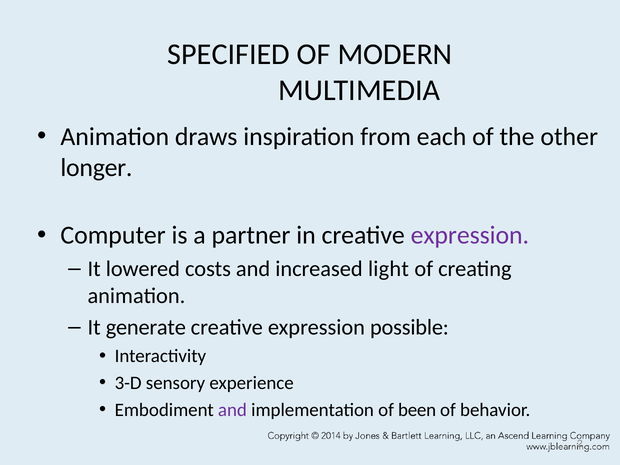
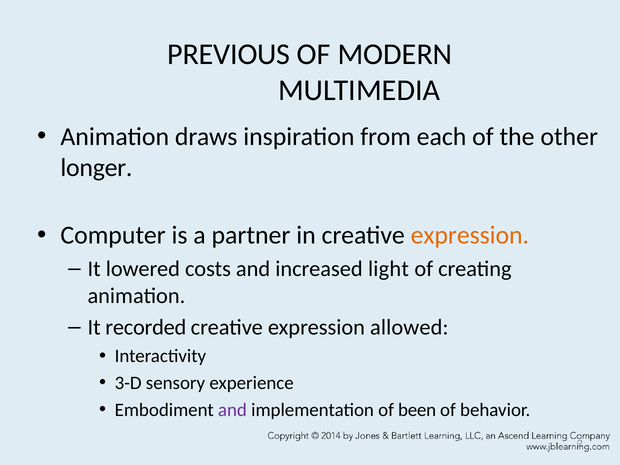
SPECIFIED: SPECIFIED -> PREVIOUS
expression at (470, 235) colour: purple -> orange
generate: generate -> recorded
possible: possible -> allowed
